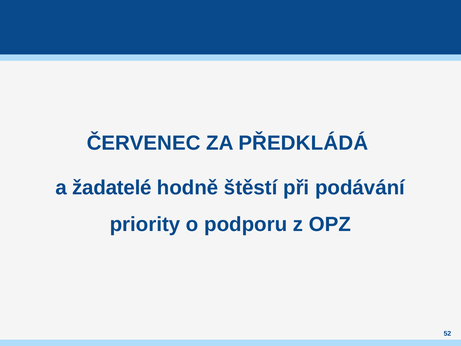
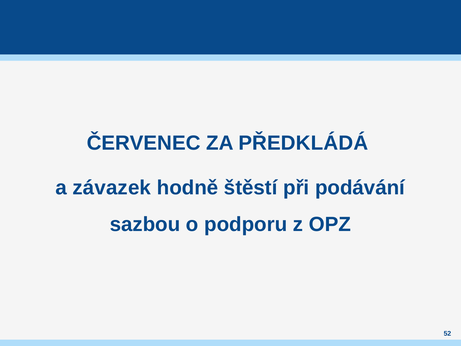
žadatelé: žadatelé -> závazek
priority: priority -> sazbou
